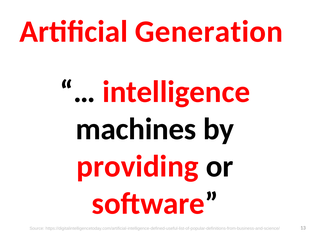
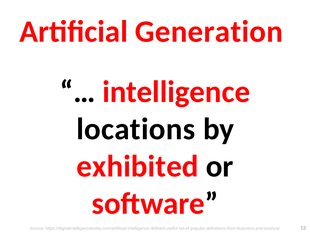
machines: machines -> locations
providing: providing -> exhibited
